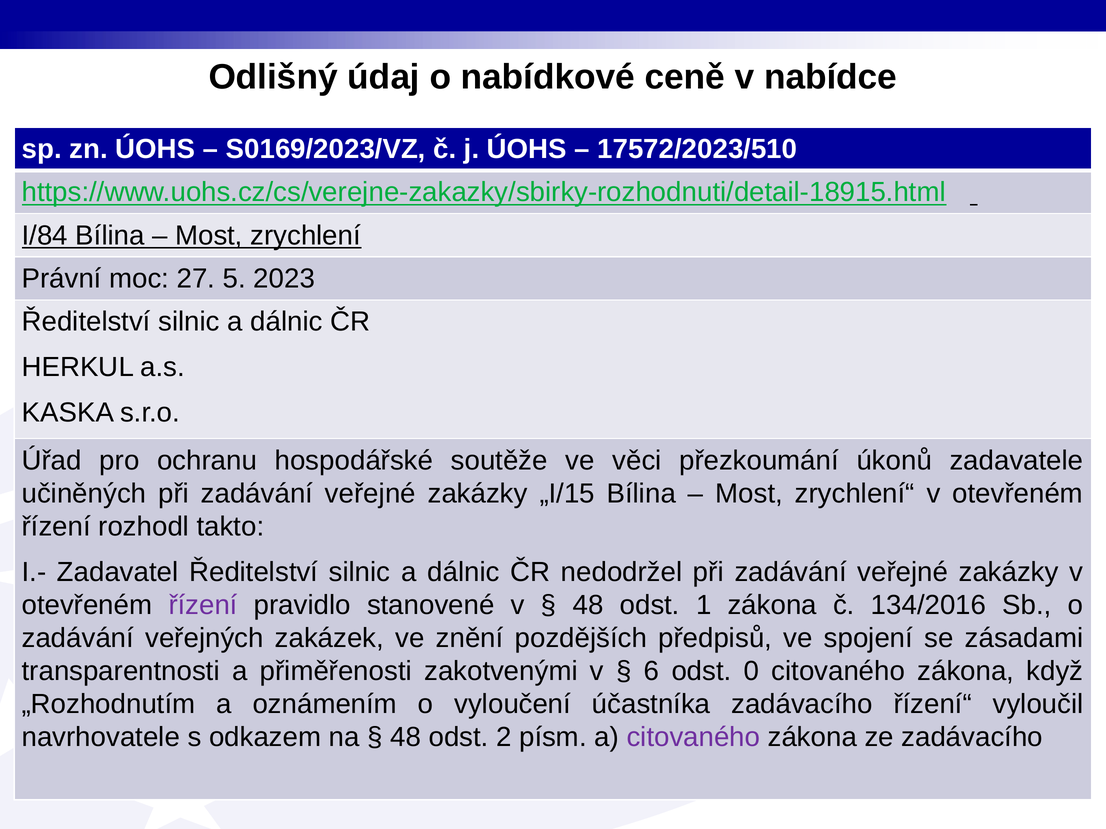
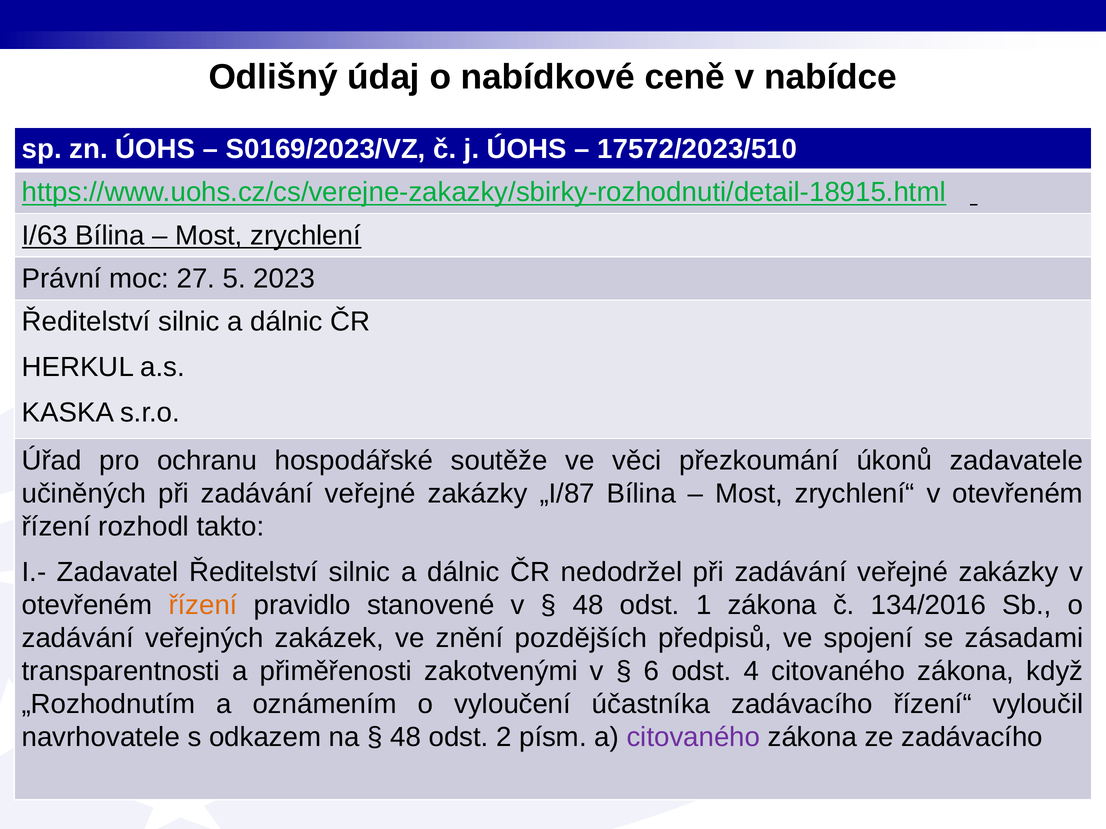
I/84: I/84 -> I/63
„I/15: „I/15 -> „I/87
řízení at (203, 605) colour: purple -> orange
0: 0 -> 4
